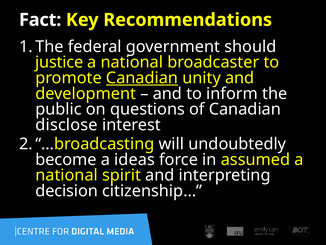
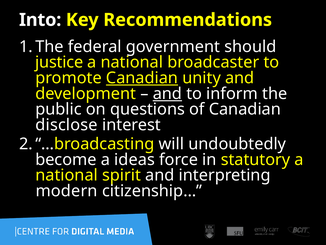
Fact: Fact -> Into
and at (167, 93) underline: none -> present
assumed: assumed -> statutory
decision: decision -> modern
